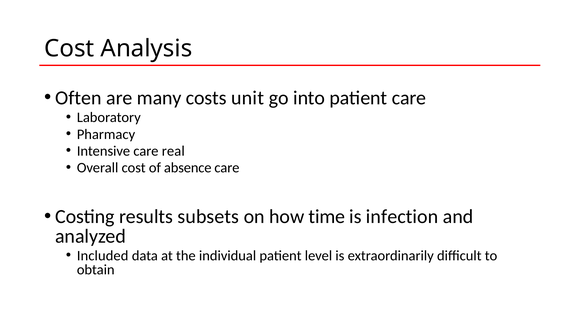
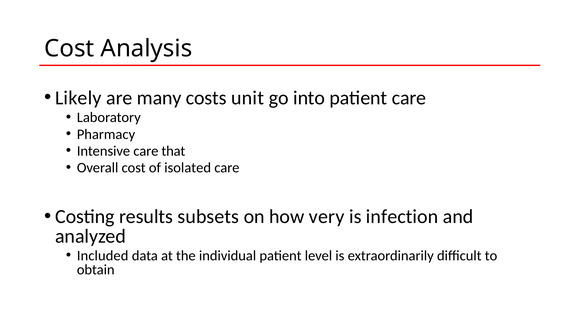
Often: Often -> Likely
real: real -> that
absence: absence -> isolated
time: time -> very
